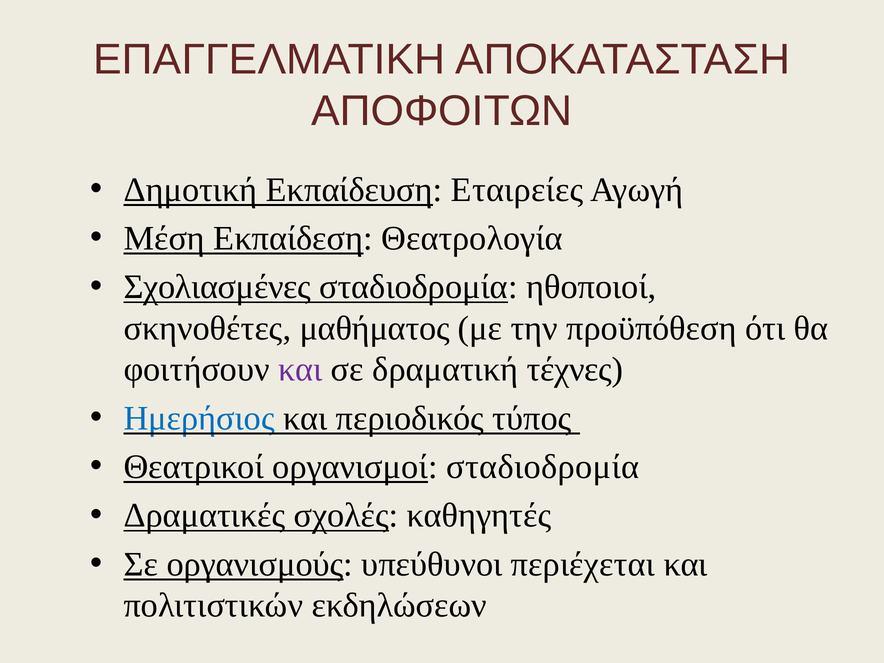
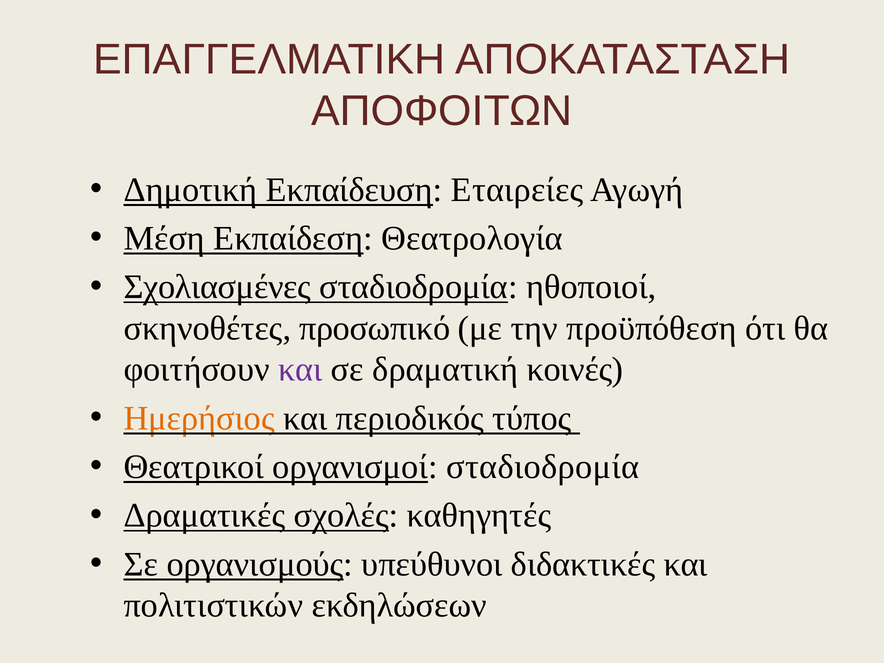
μαθήματος: μαθήματος -> προσωπικό
τέχνες: τέχνες -> κοινές
Ημερήσιος colour: blue -> orange
περιέχεται: περιέχεται -> διδακτικές
